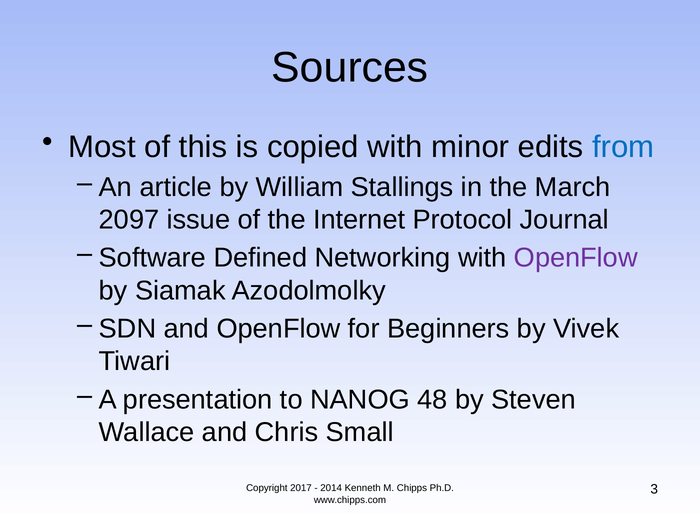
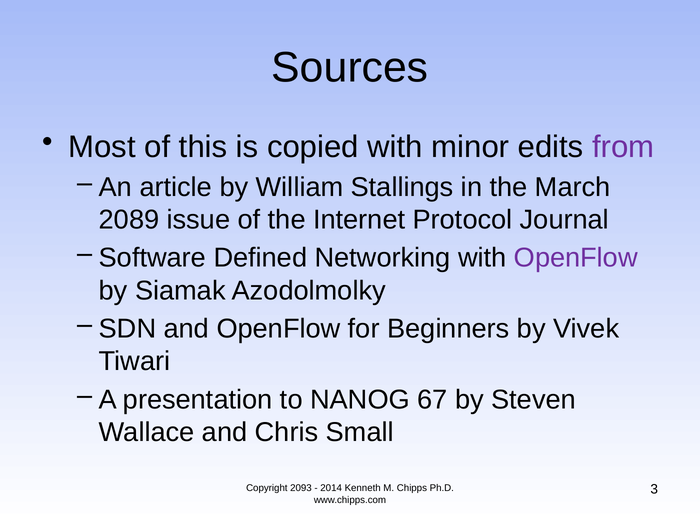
from colour: blue -> purple
2097: 2097 -> 2089
48: 48 -> 67
2017: 2017 -> 2093
